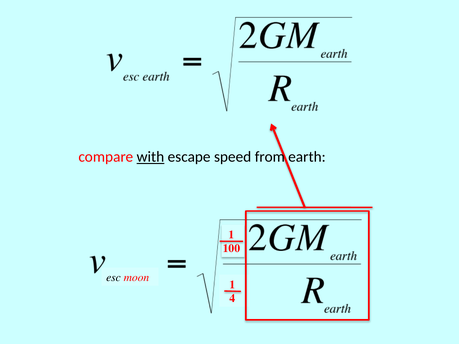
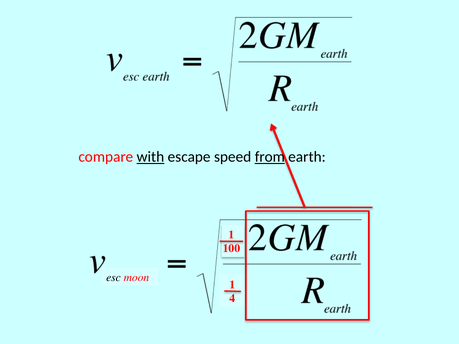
from underline: none -> present
